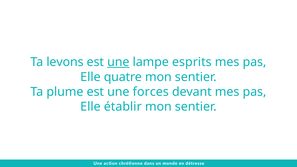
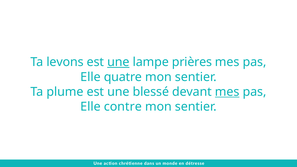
esprits: esprits -> prières
forces: forces -> blessé
mes at (227, 92) underline: none -> present
établir: établir -> contre
